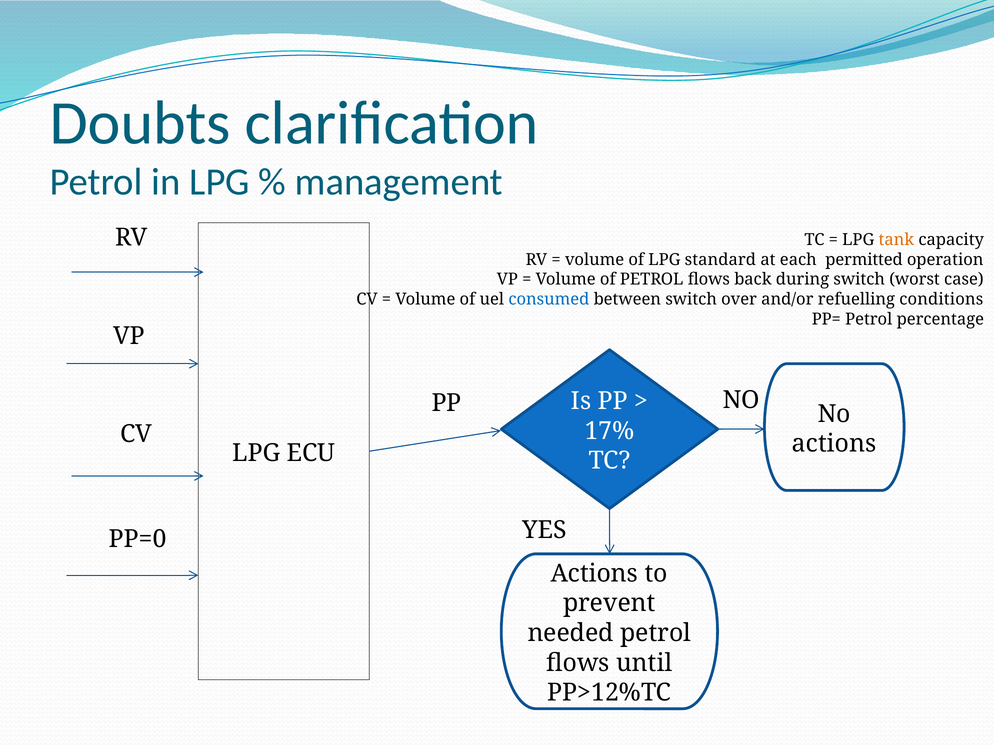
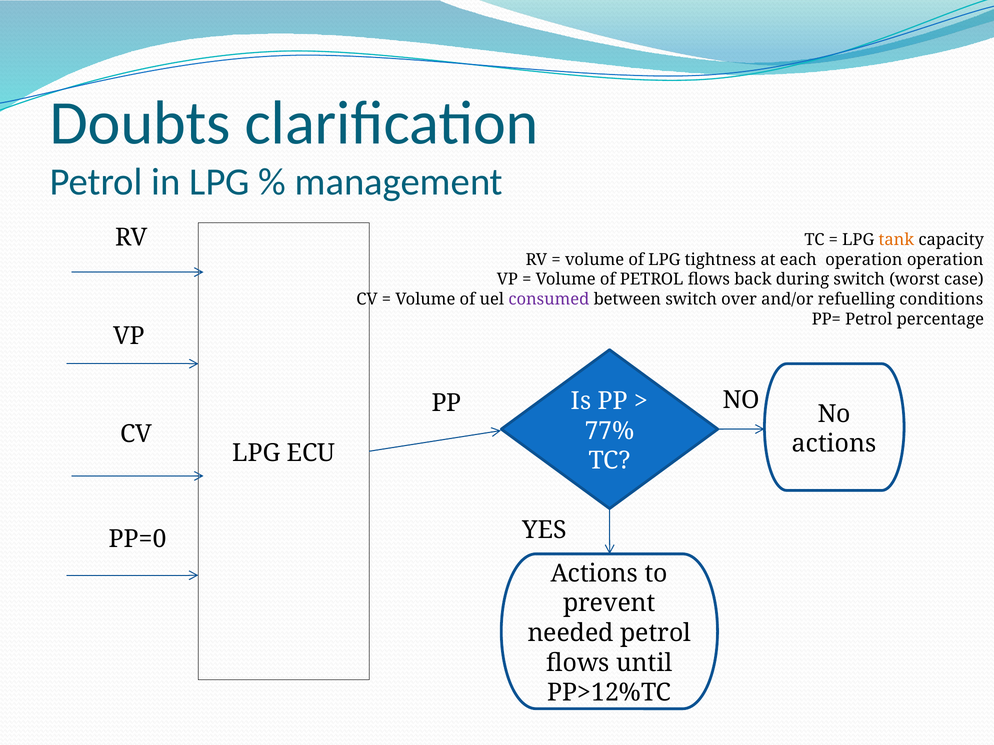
standard: standard -> tightness
each permitted: permitted -> operation
consumed colour: blue -> purple
17%: 17% -> 77%
